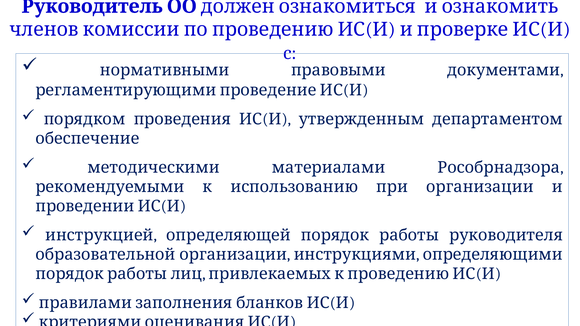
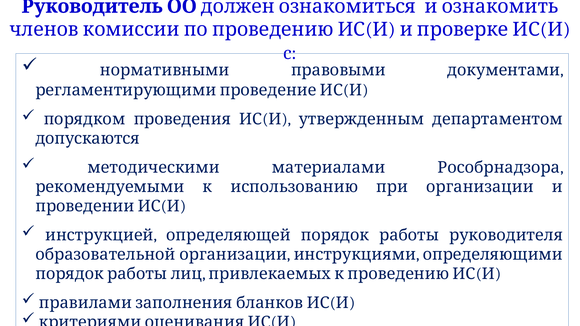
обеспечение: обеспечение -> допускаются
